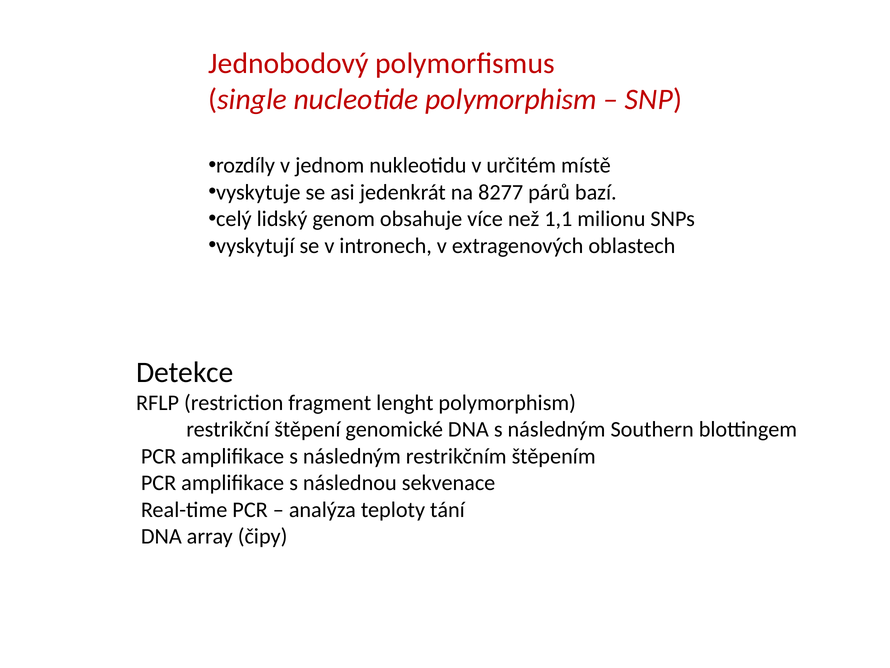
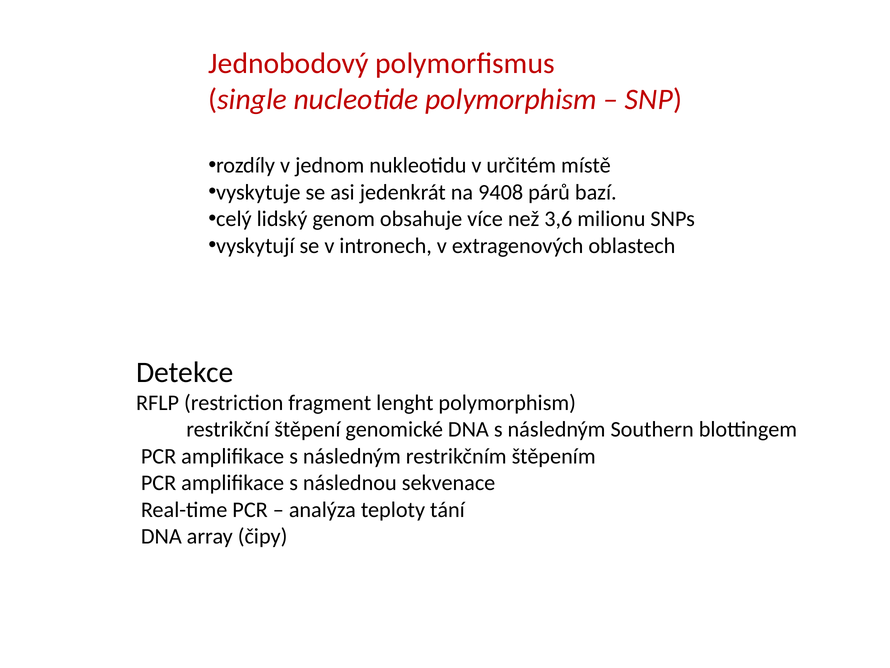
8277: 8277 -> 9408
1,1: 1,1 -> 3,6
